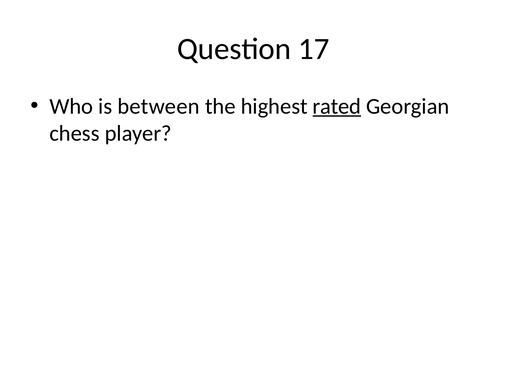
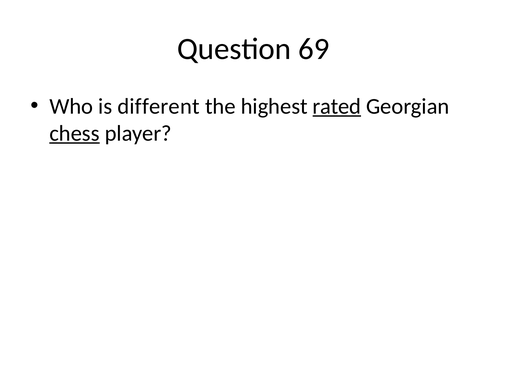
17: 17 -> 69
between: between -> different
chess underline: none -> present
